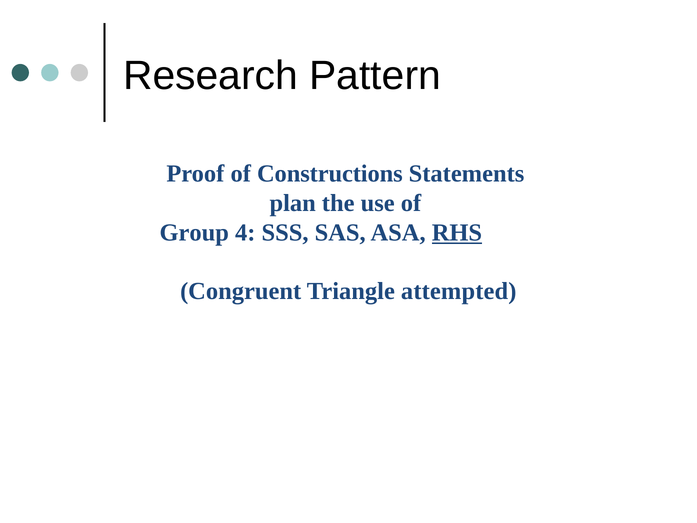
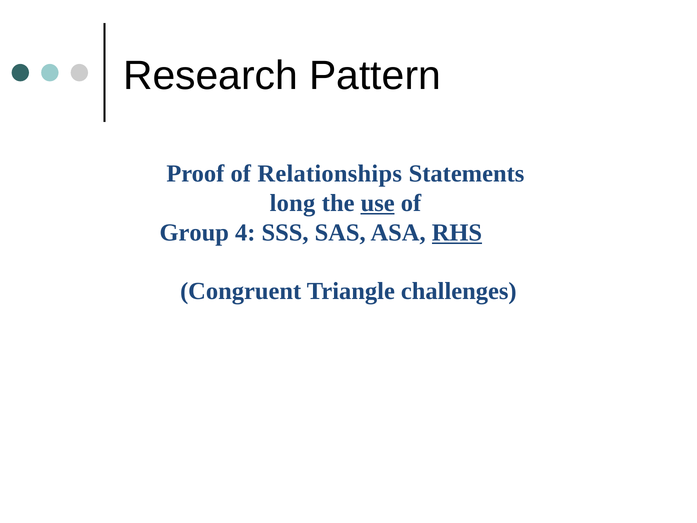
Constructions: Constructions -> Relationships
plan: plan -> long
use underline: none -> present
attempted: attempted -> challenges
